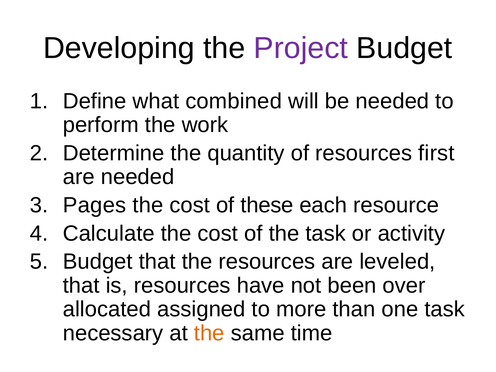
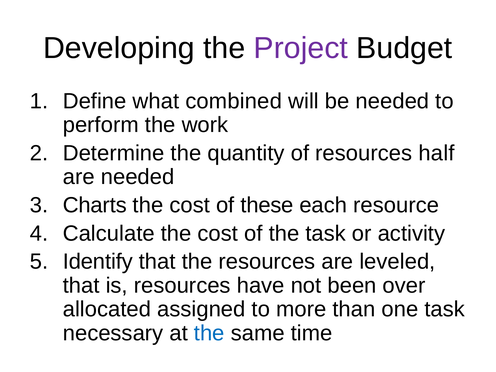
first: first -> half
Pages: Pages -> Charts
Budget at (98, 262): Budget -> Identify
the at (209, 333) colour: orange -> blue
